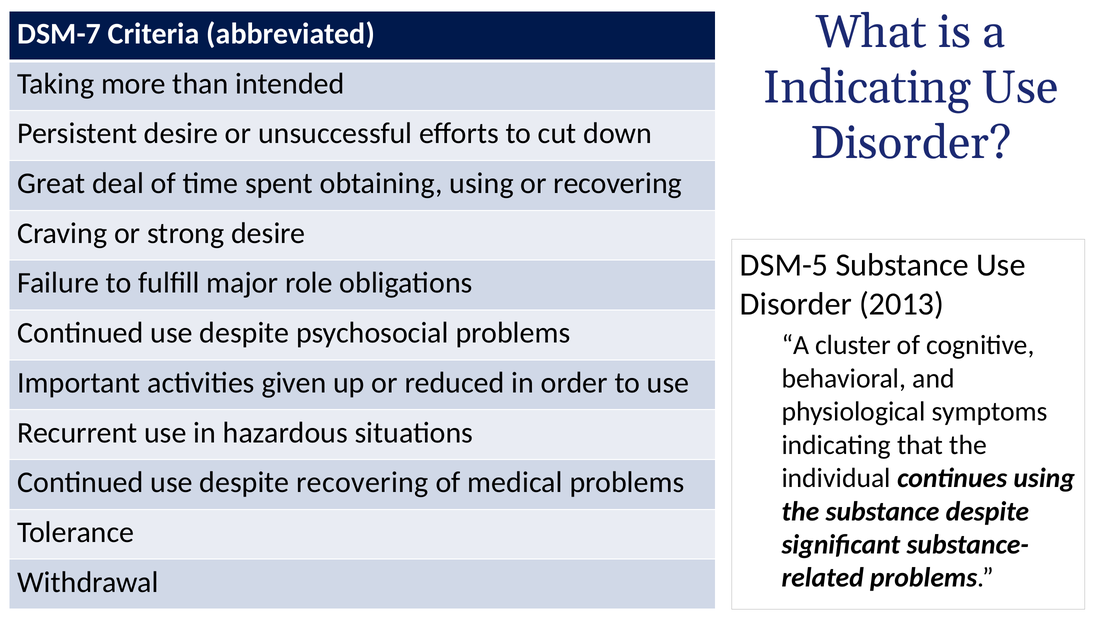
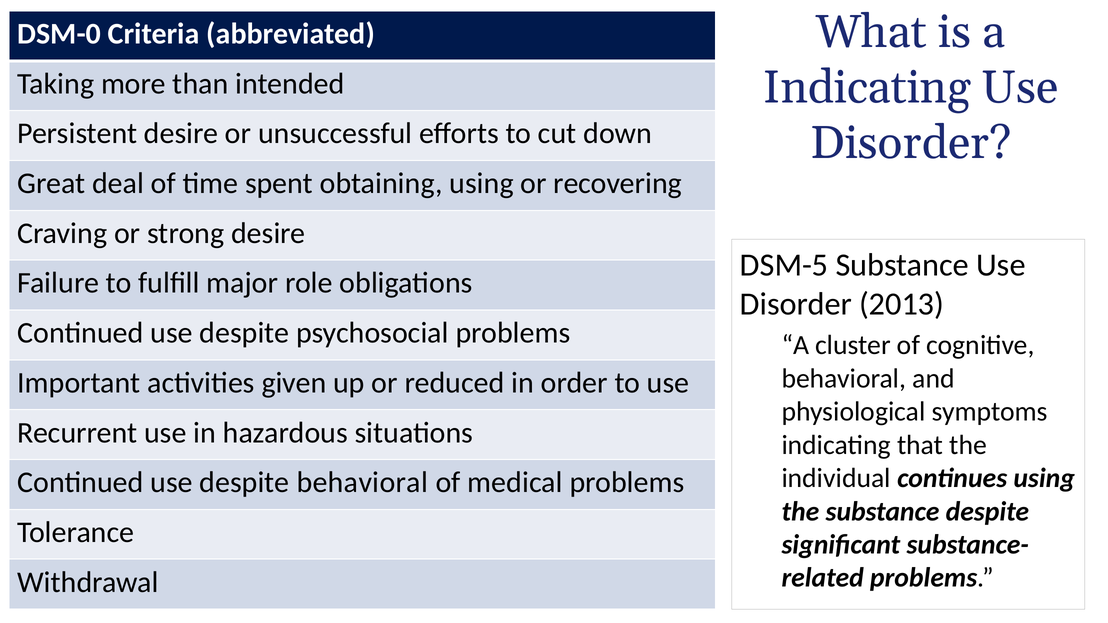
DSM-7: DSM-7 -> DSM-0
despite recovering: recovering -> behavioral
